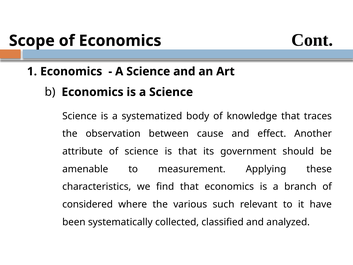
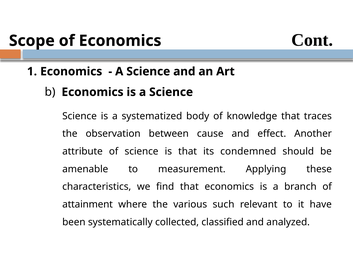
government: government -> condemned
considered: considered -> attainment
